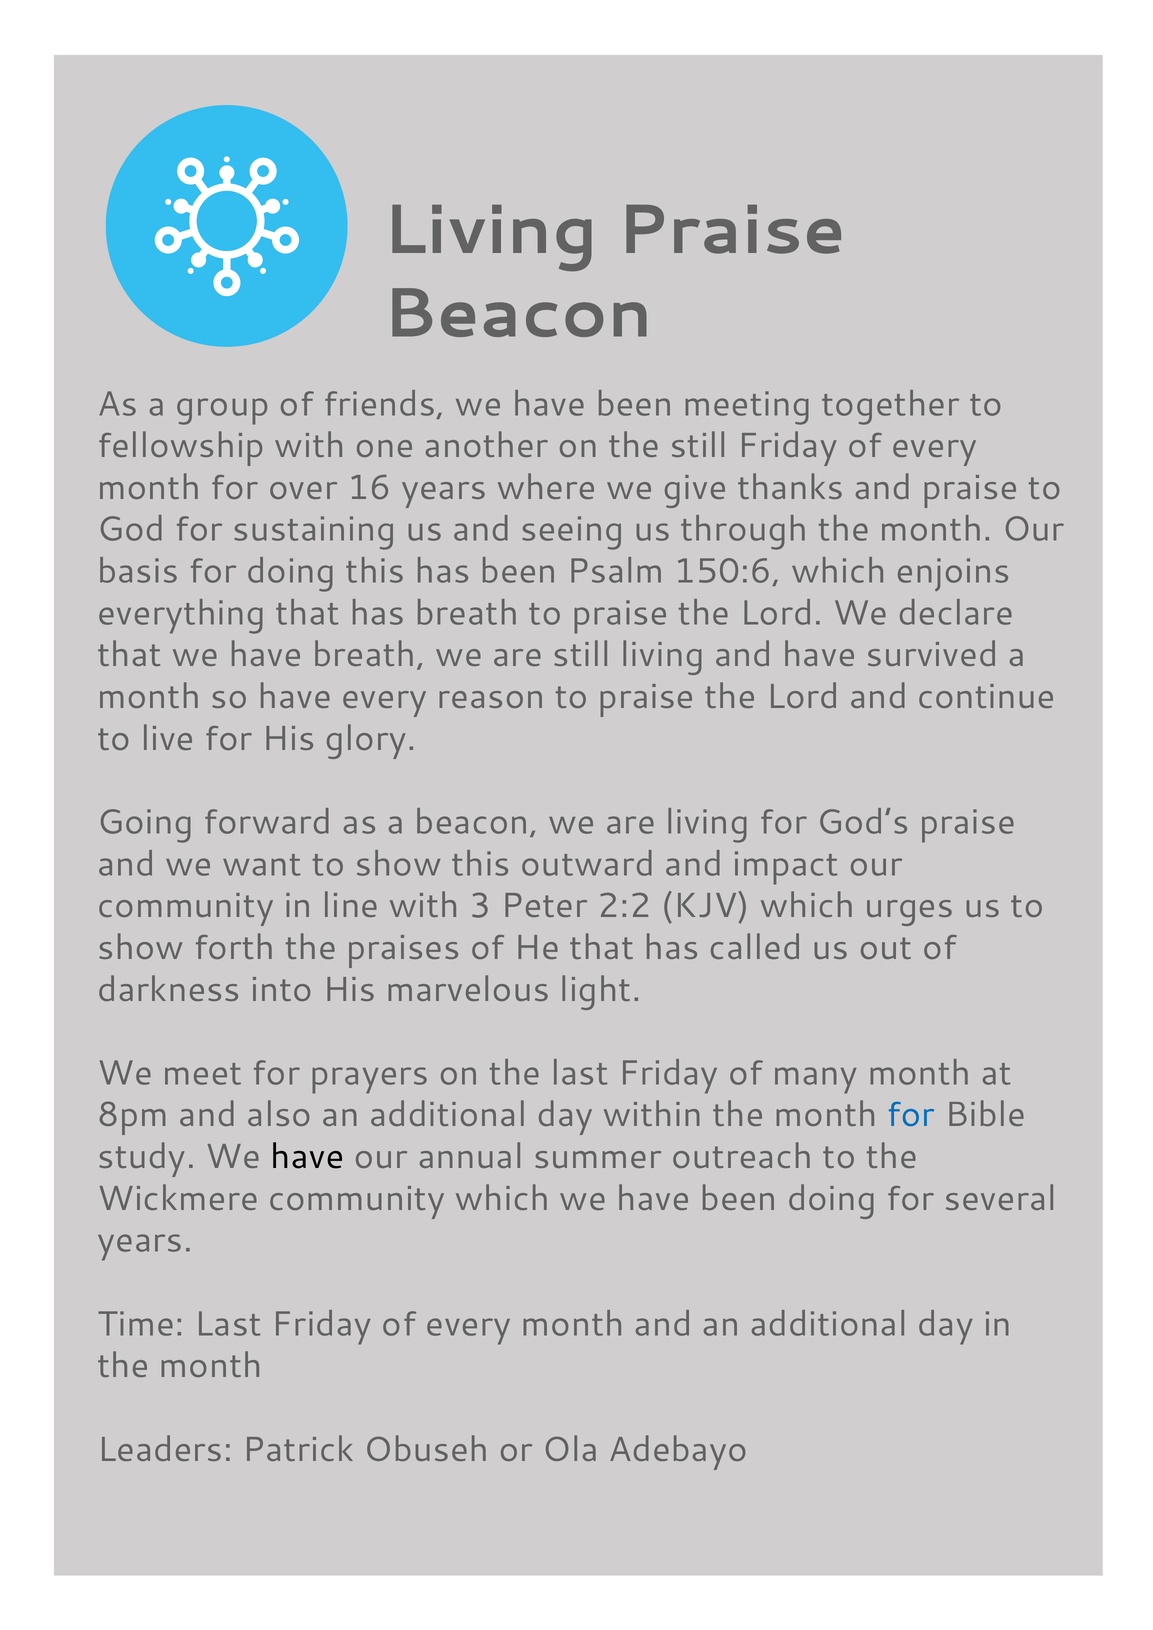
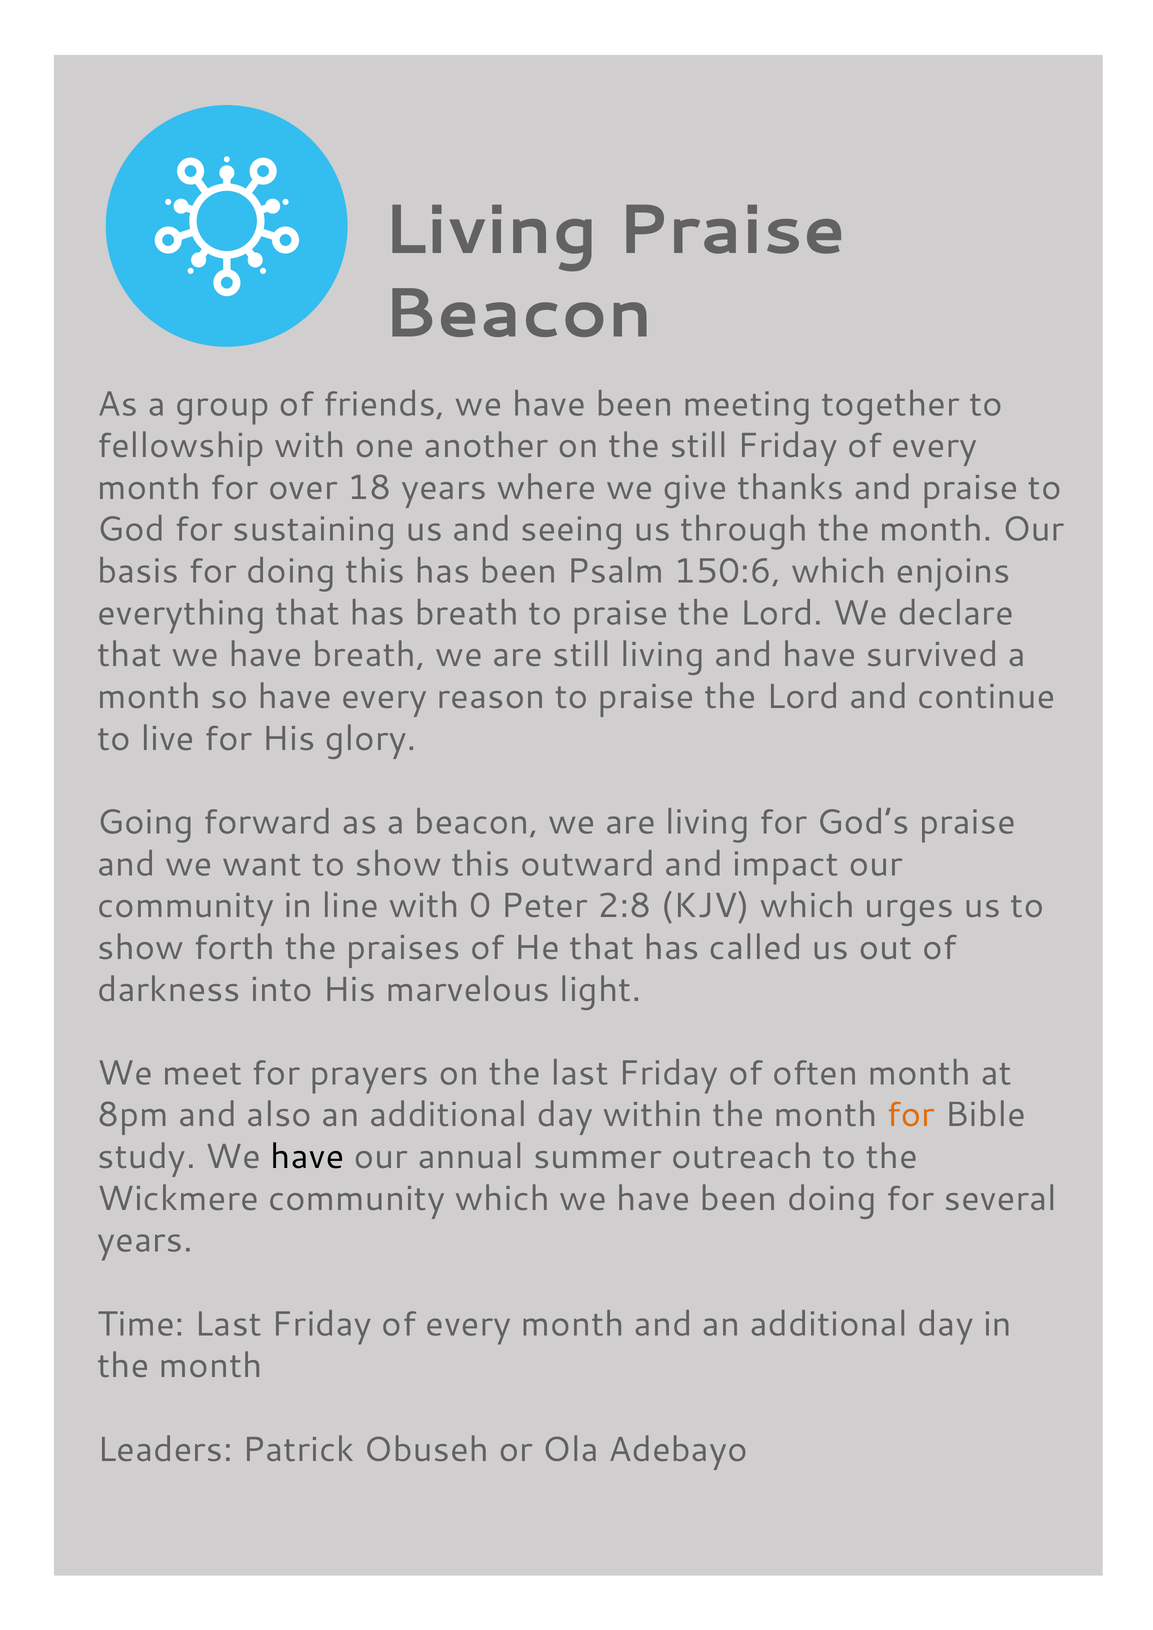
16: 16 -> 18
3: 3 -> 0
2:2: 2:2 -> 2:8
many: many -> often
for at (911, 1115) colour: blue -> orange
